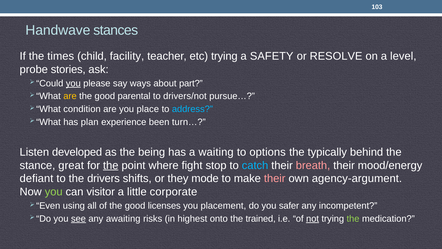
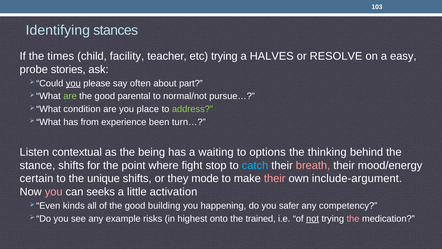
Handwave: Handwave -> Identifying
SAFETY: SAFETY -> HALVES
level: level -> easy
ways: ways -> often
are at (70, 96) colour: yellow -> light green
drivers/not: drivers/not -> normal/not
address colour: light blue -> light green
plan: plan -> from
developed: developed -> contextual
typically: typically -> thinking
stance great: great -> shifts
the at (111, 165) underline: present -> none
defiant: defiant -> certain
drivers: drivers -> unique
agency-argument: agency-argument -> include-argument
you at (54, 192) colour: light green -> pink
visitor: visitor -> seeks
corporate: corporate -> activation
using: using -> kinds
licenses: licenses -> building
placement: placement -> happening
incompetent: incompetent -> competency
see underline: present -> none
awaiting: awaiting -> example
the at (353, 218) colour: light green -> pink
